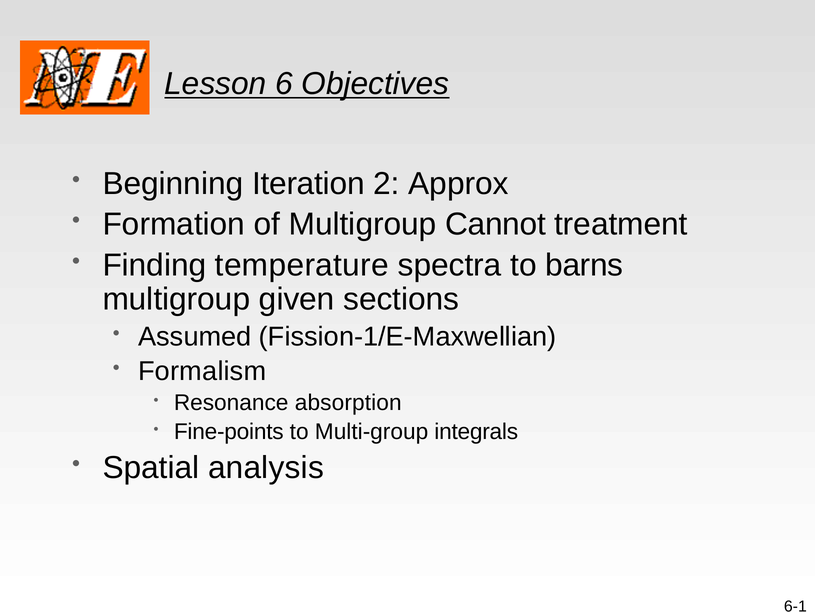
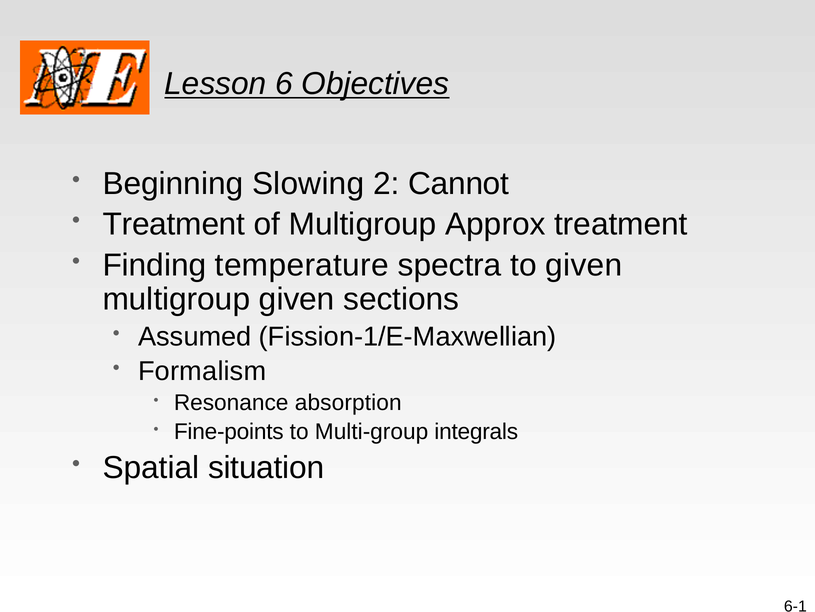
Iteration: Iteration -> Slowing
Approx: Approx -> Cannot
Formation at (174, 224): Formation -> Treatment
Cannot: Cannot -> Approx
to barns: barns -> given
analysis: analysis -> situation
